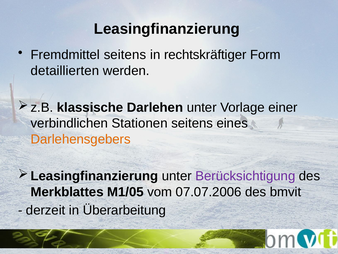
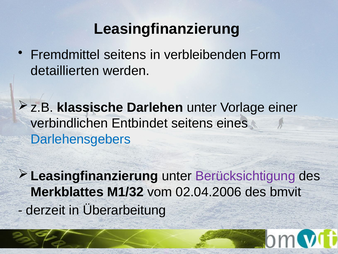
rechtskräftiger: rechtskräftiger -> verbleibenden
Stationen: Stationen -> Entbindet
Darlehensgebers colour: orange -> blue
M1/05: M1/05 -> M1/32
07.07.2006: 07.07.2006 -> 02.04.2006
